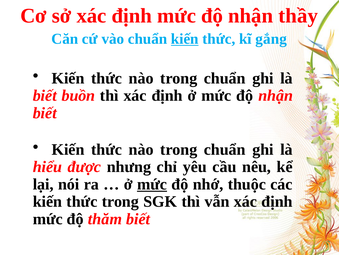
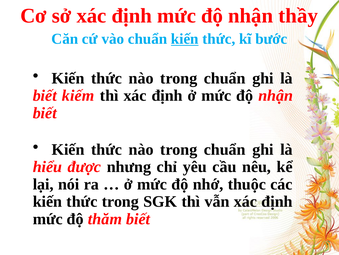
gắng: gắng -> bước
buồn: buồn -> kiếm
mức at (152, 184) underline: present -> none
